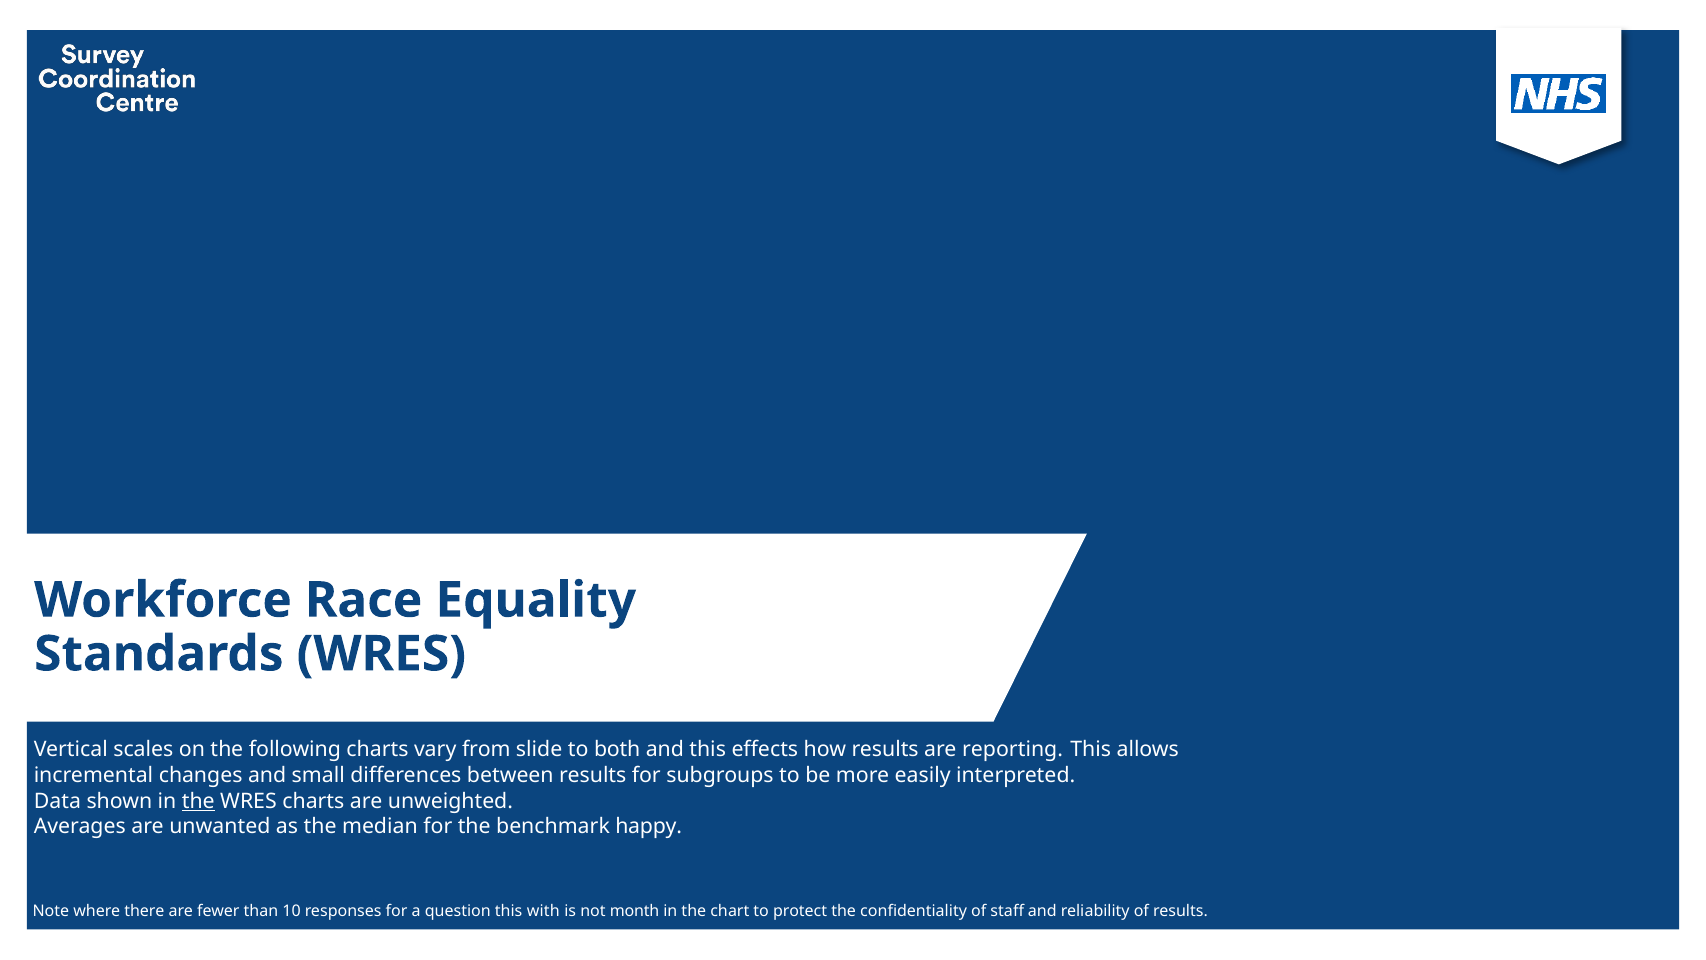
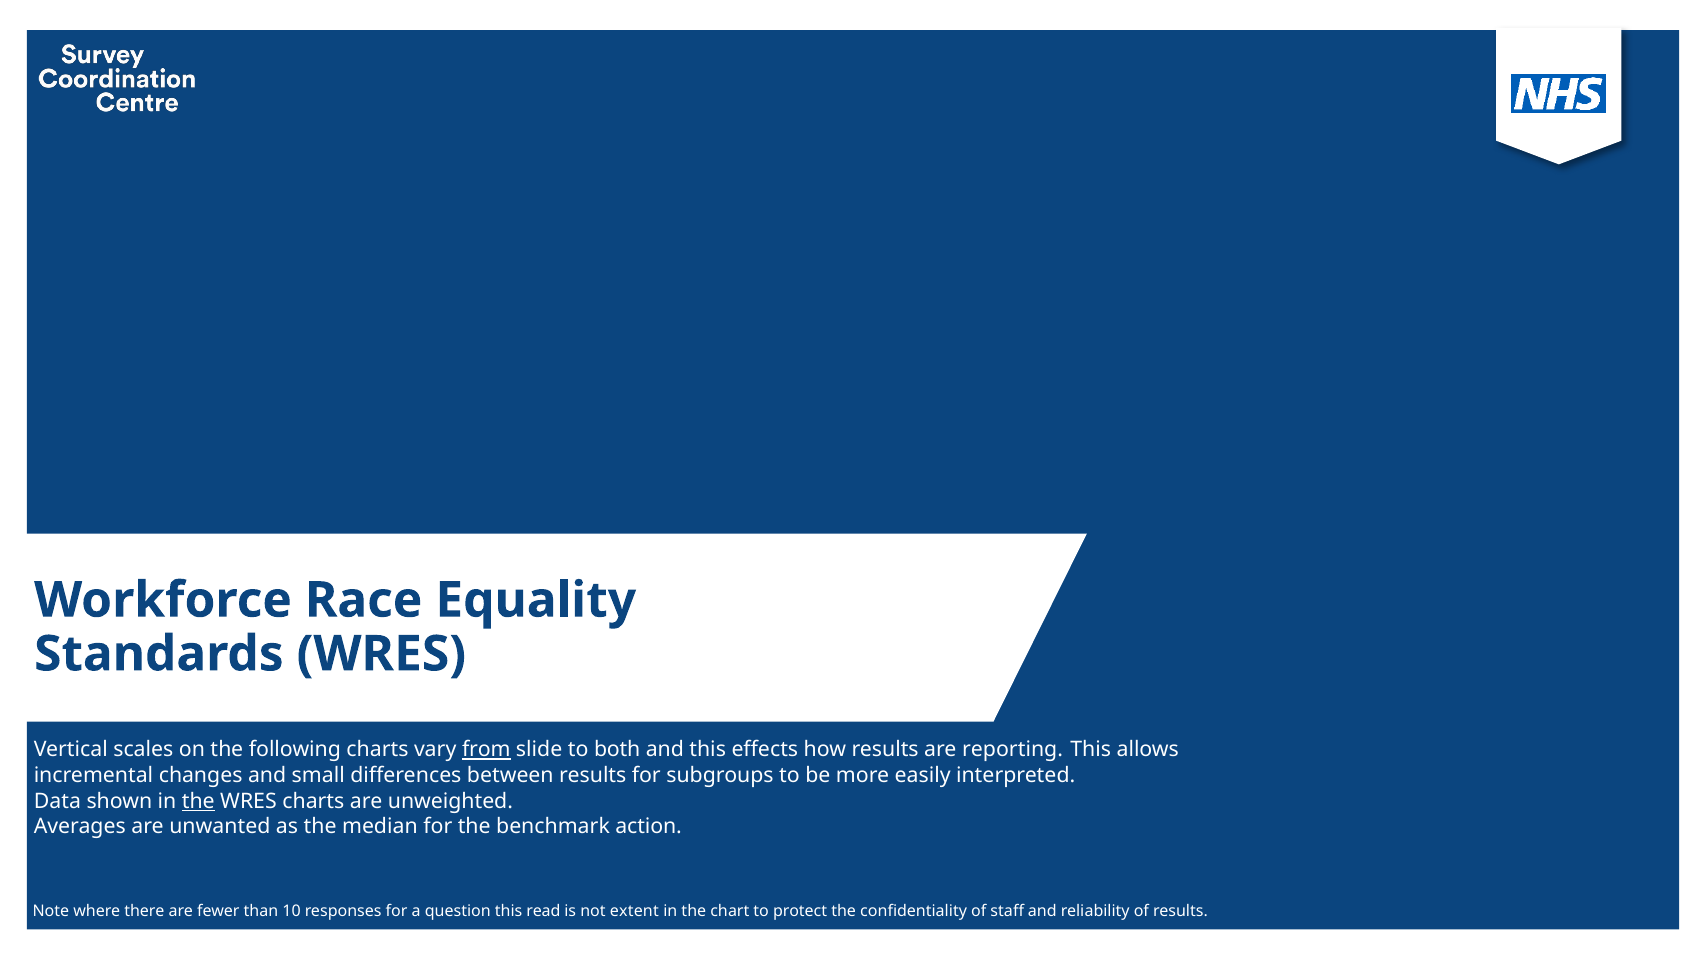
from underline: none -> present
happy: happy -> action
with: with -> read
month: month -> extent
